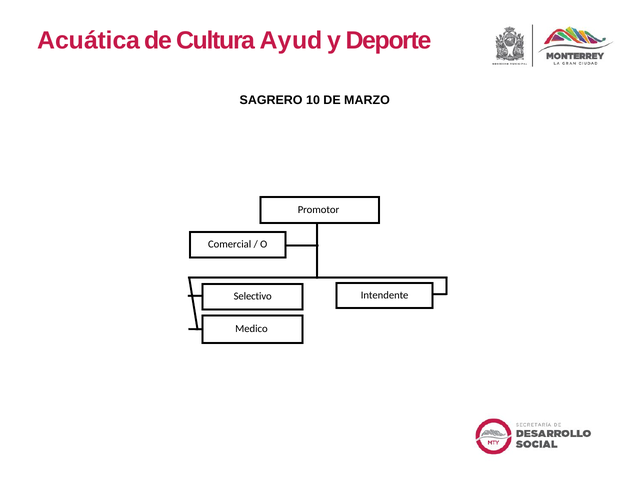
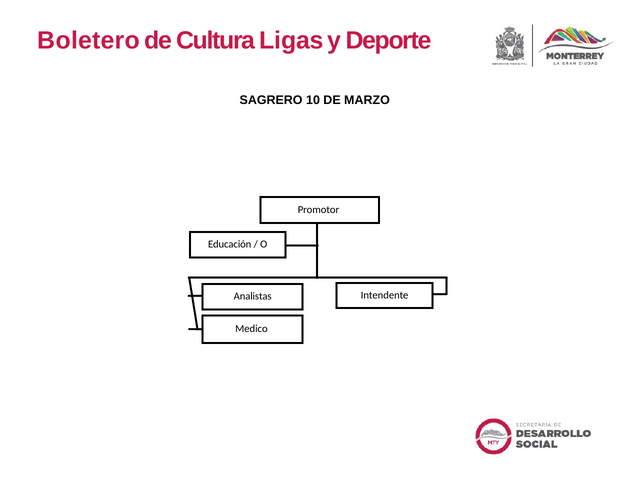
Acuática: Acuática -> Boletero
Ayud: Ayud -> Ligas
Comercial: Comercial -> Educación
Selectivo: Selectivo -> Analistas
